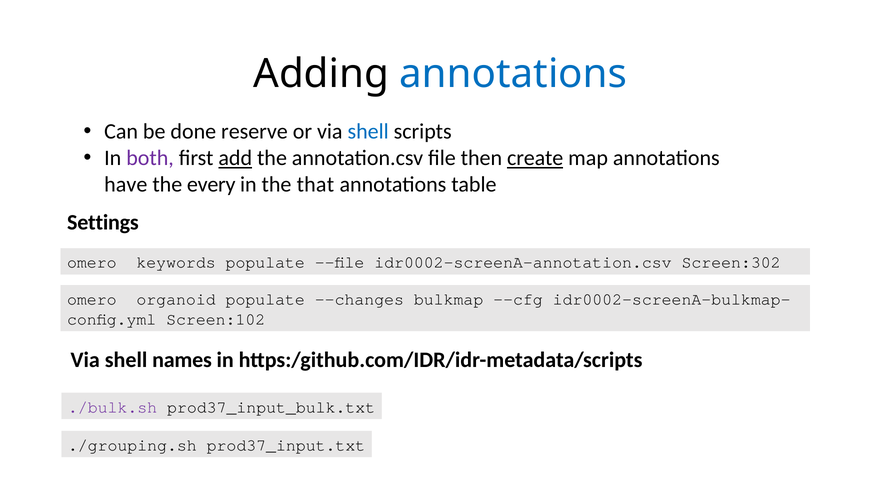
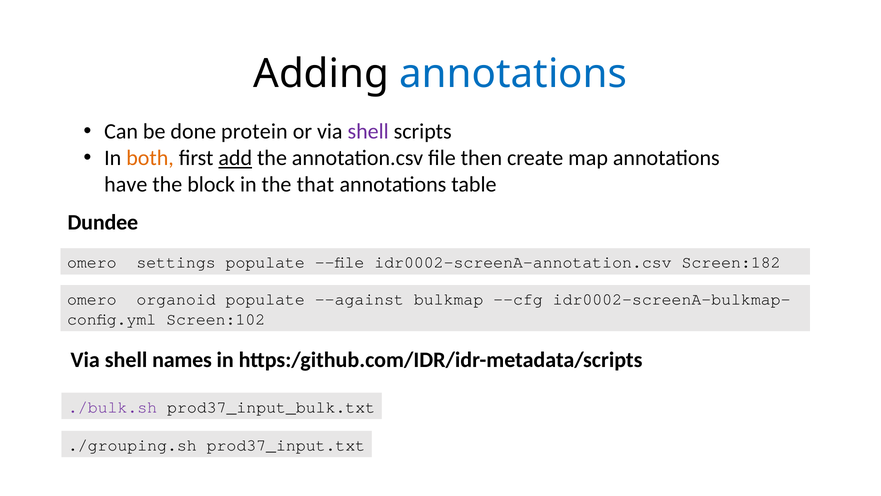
reserve: reserve -> protein
shell at (368, 132) colour: blue -> purple
both colour: purple -> orange
create underline: present -> none
every: every -> block
Settings: Settings -> Dundee
keywords: keywords -> settings
Screen:302: Screen:302 -> Screen:182
--changes: --changes -> --against
